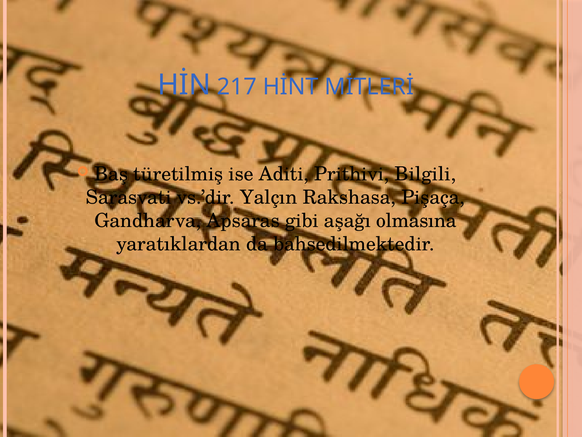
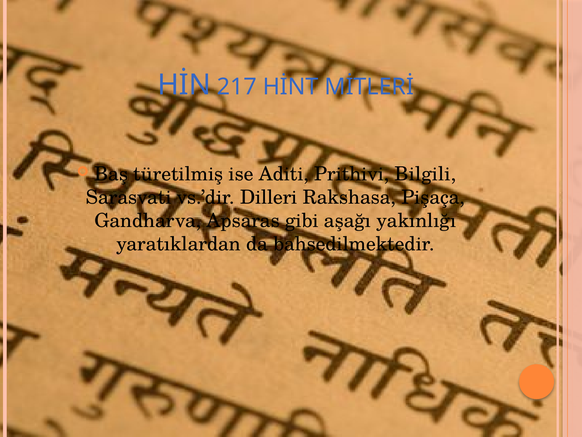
Yalçın: Yalçın -> Dilleri
olmasına: olmasına -> yakınlığı
